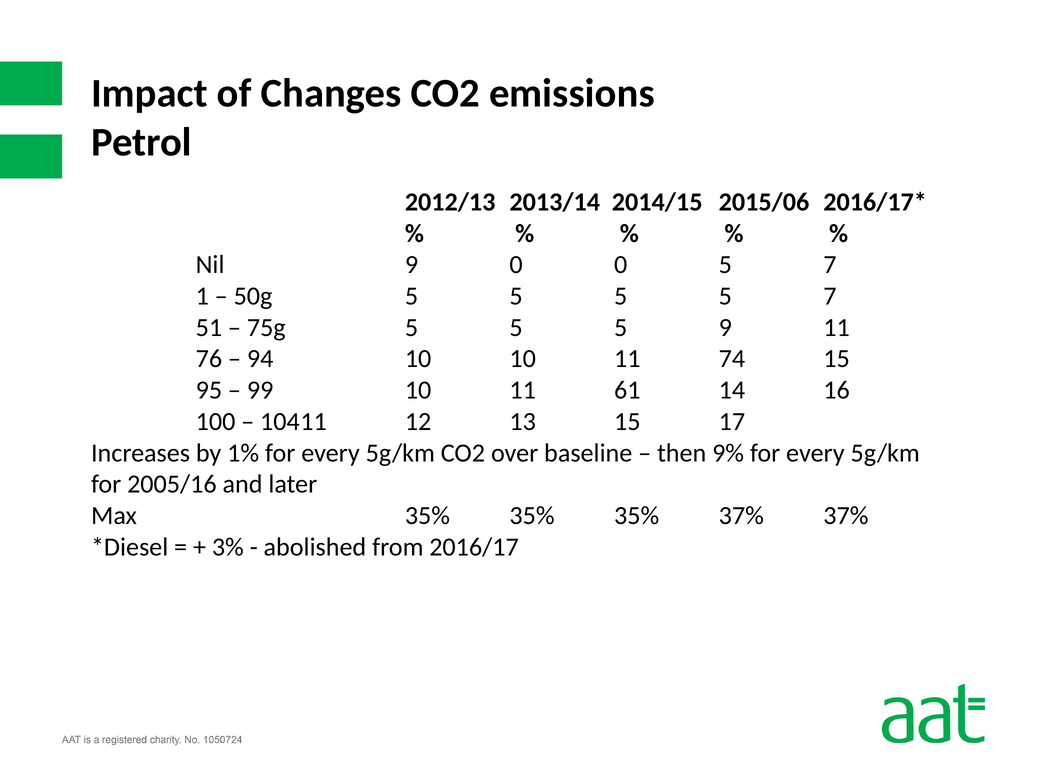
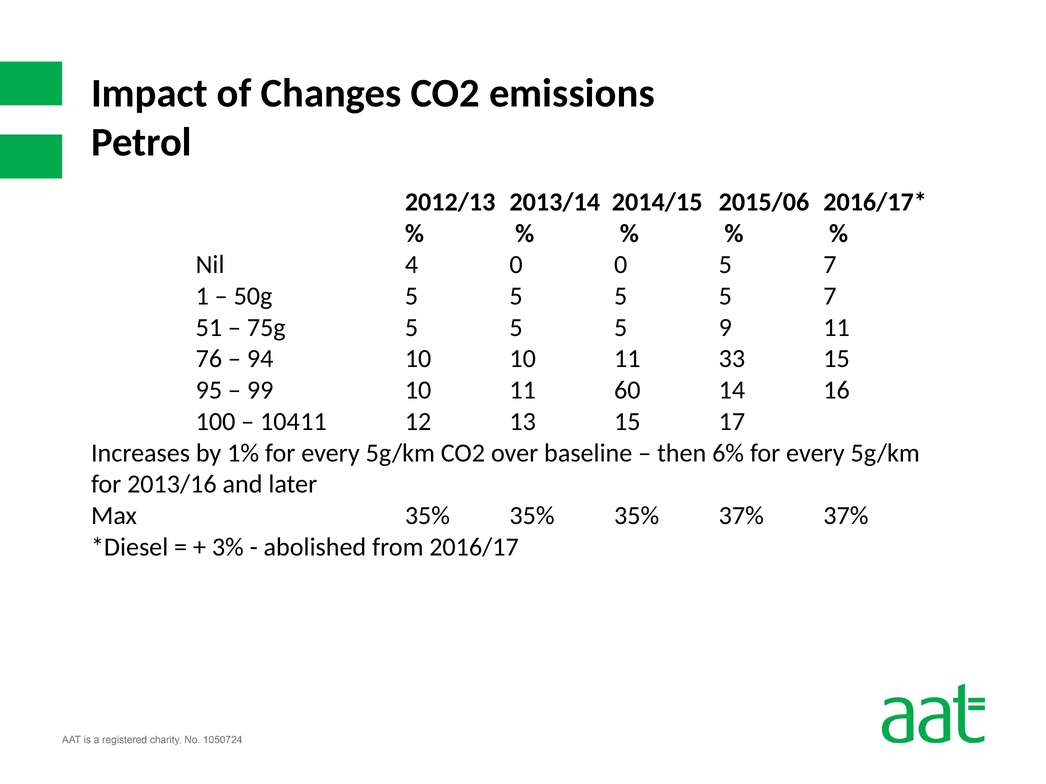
Nil 9: 9 -> 4
74: 74 -> 33
61: 61 -> 60
9%: 9% -> 6%
2005/16: 2005/16 -> 2013/16
